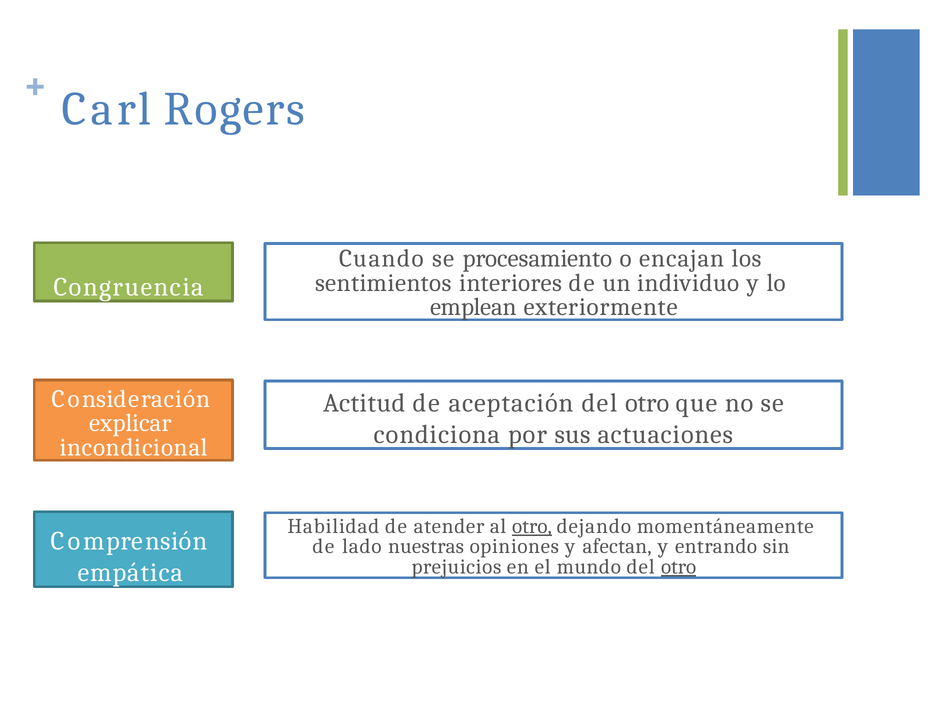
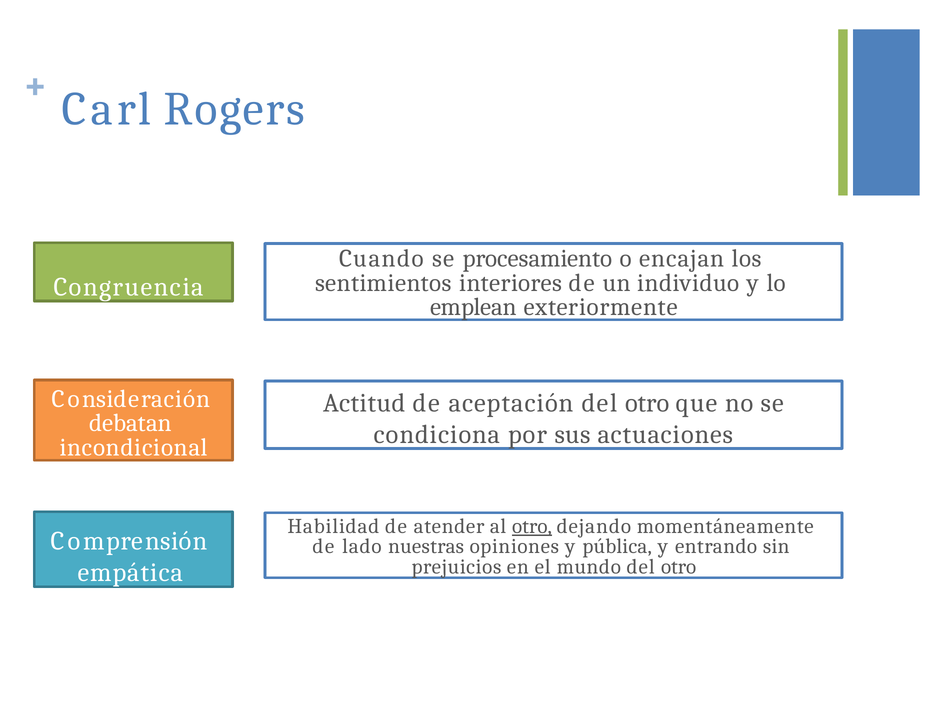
explicar: explicar -> debatan
afectan: afectan -> pública
otro at (679, 567) underline: present -> none
